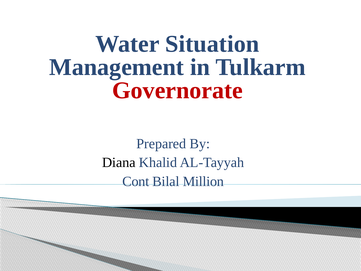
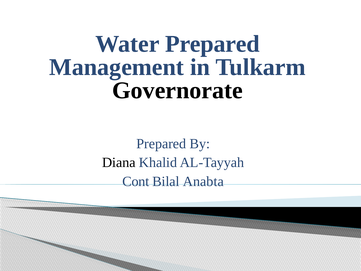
Water Situation: Situation -> Prepared
Governorate colour: red -> black
Million: Million -> Anabta
